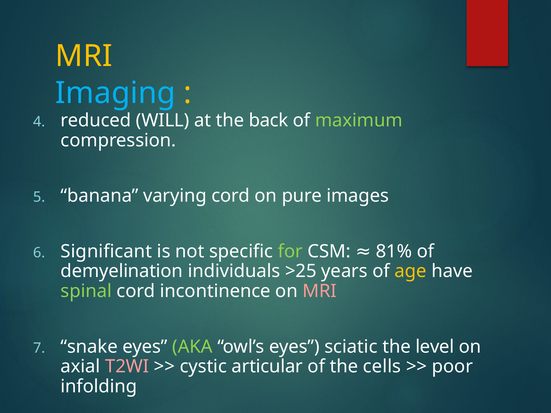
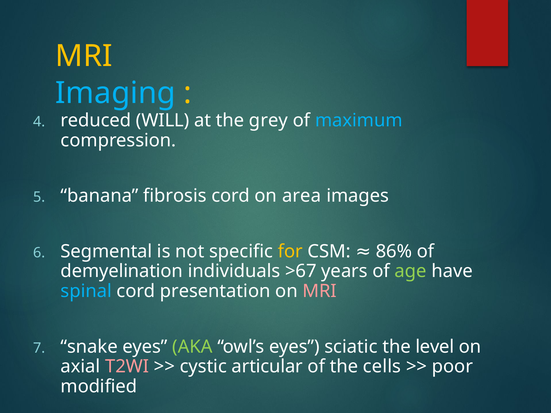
back: back -> grey
maximum colour: light green -> light blue
varying: varying -> fibrosis
pure: pure -> area
Significant: Significant -> Segmental
for colour: light green -> yellow
81%: 81% -> 86%
>25: >25 -> >67
age colour: yellow -> light green
spinal colour: light green -> light blue
incontinence: incontinence -> presentation
infolding: infolding -> modified
